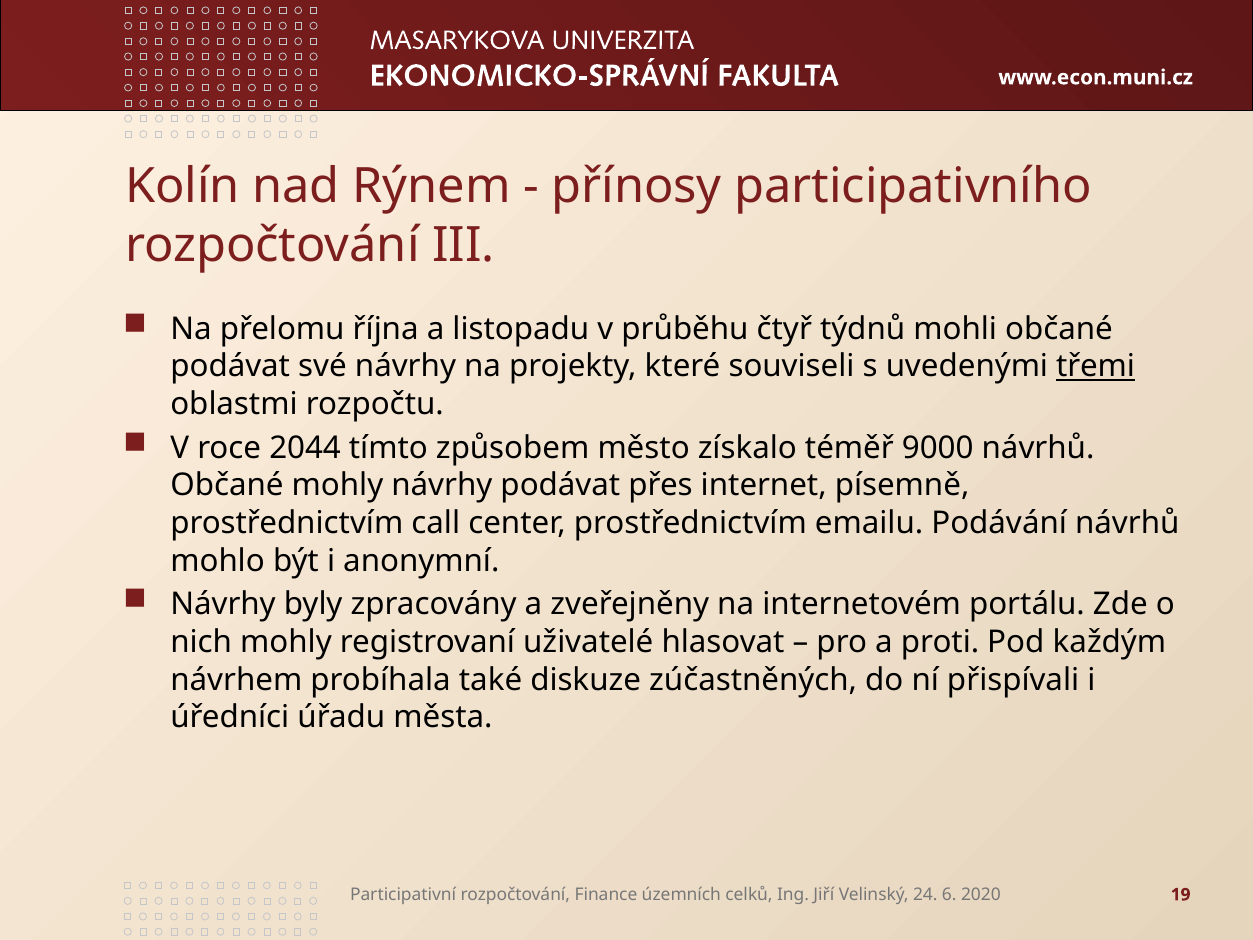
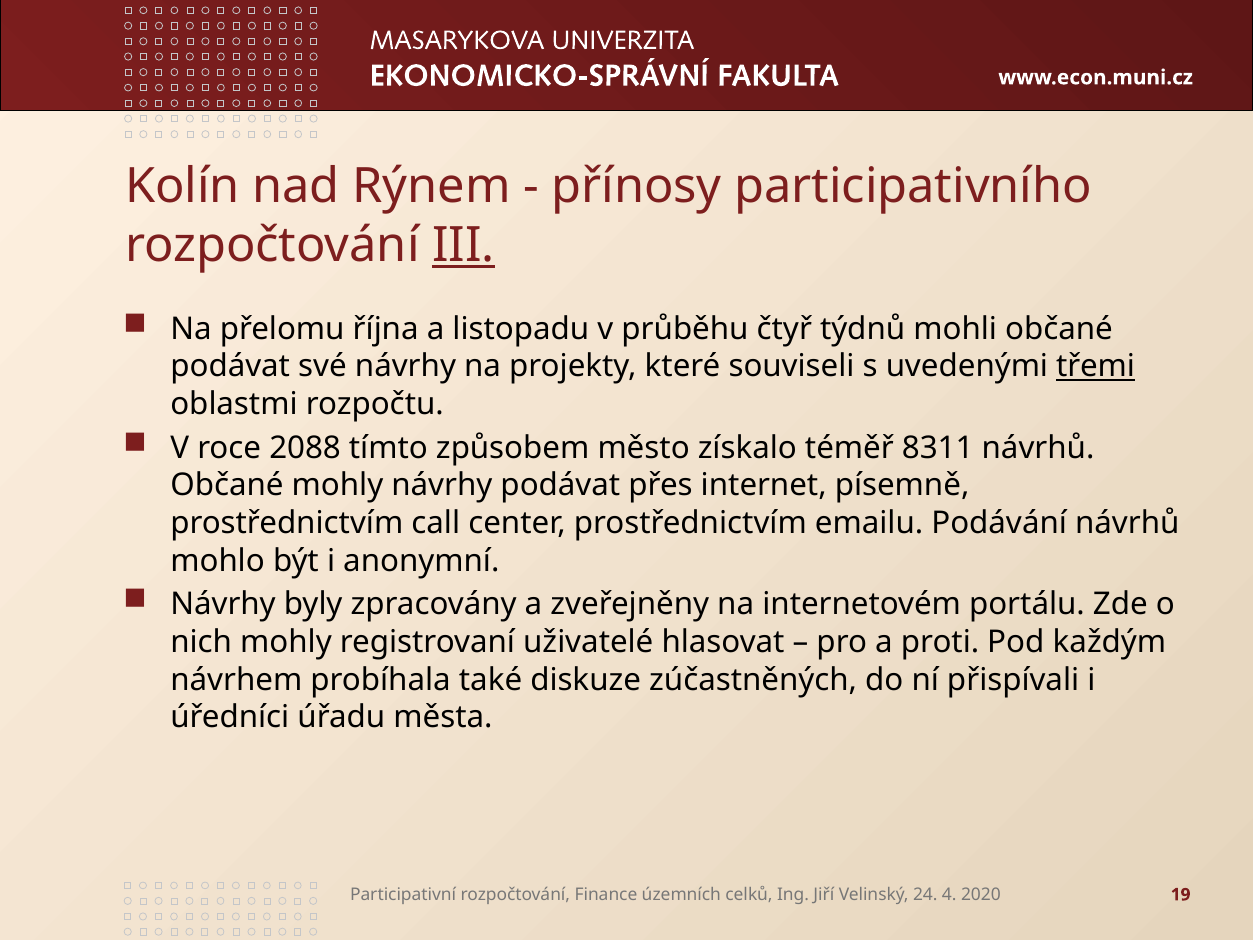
III underline: none -> present
2044: 2044 -> 2088
9000: 9000 -> 8311
6: 6 -> 4
